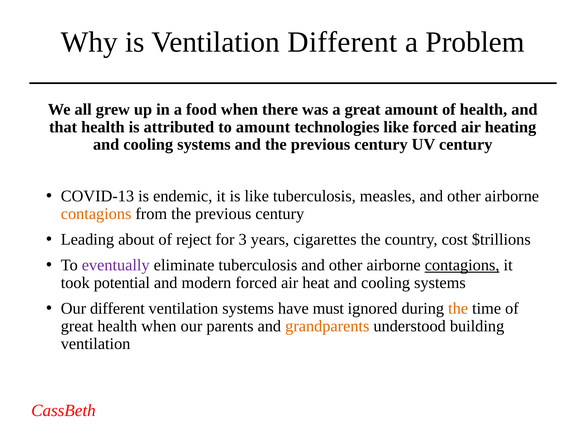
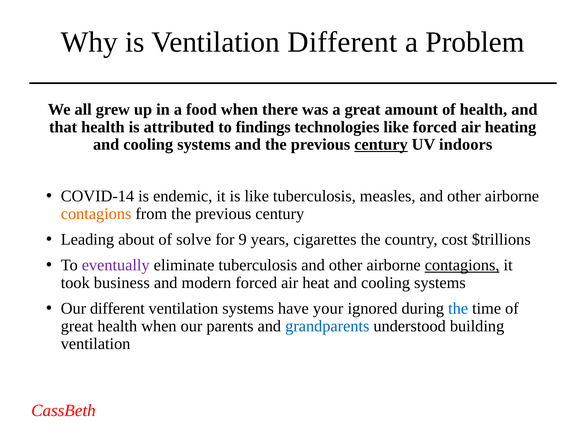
to amount: amount -> findings
century at (381, 144) underline: none -> present
UV century: century -> indoors
COVID-13: COVID-13 -> COVID-14
reject: reject -> solve
3: 3 -> 9
potential: potential -> business
must: must -> your
the at (458, 308) colour: orange -> blue
grandparents colour: orange -> blue
